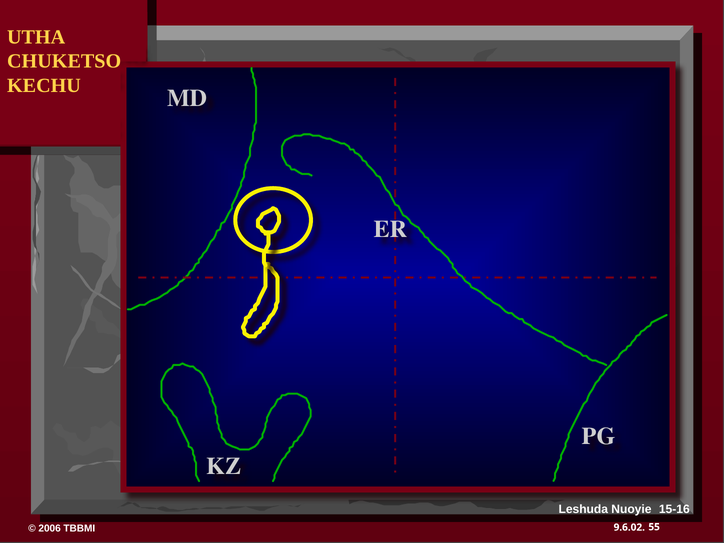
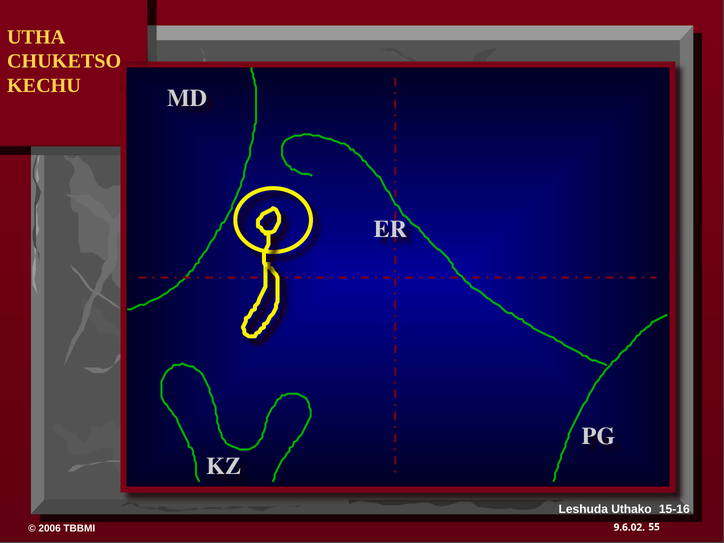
Nuoyie: Nuoyie -> Uthako
